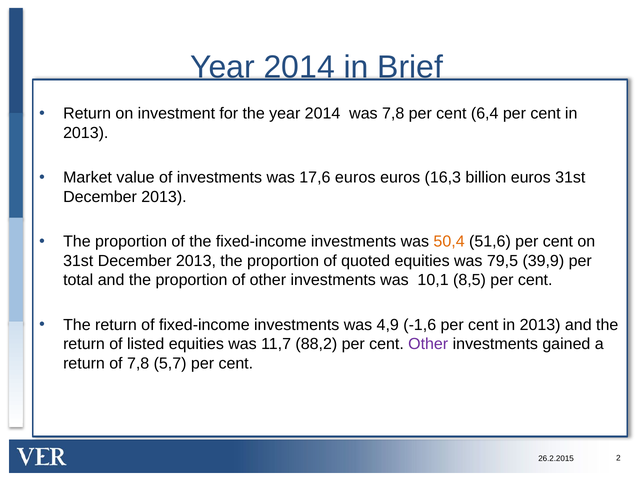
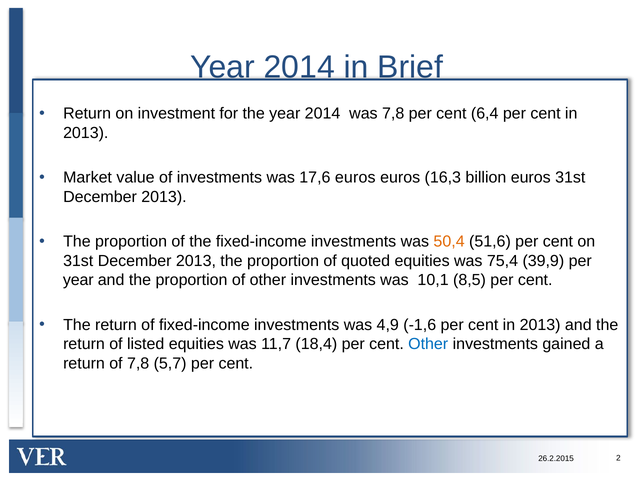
79,5: 79,5 -> 75,4
total at (78, 280): total -> year
88,2: 88,2 -> 18,4
Other at (428, 344) colour: purple -> blue
